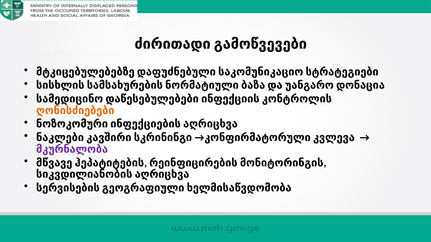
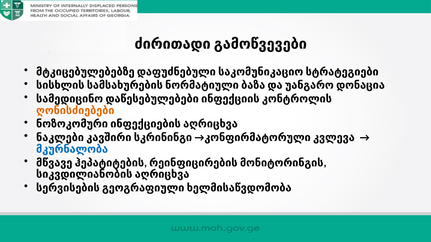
მკურნალობა colour: purple -> blue
